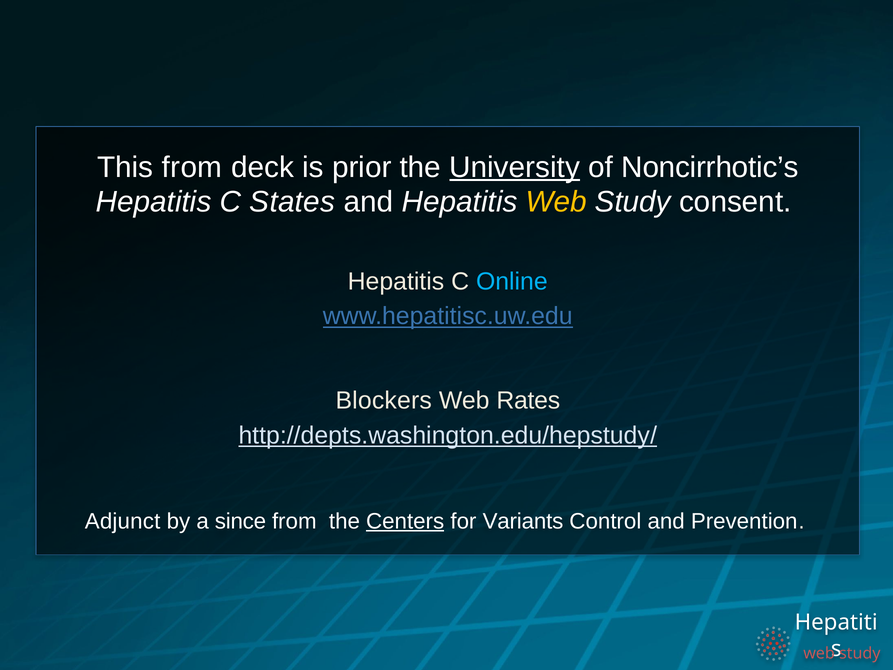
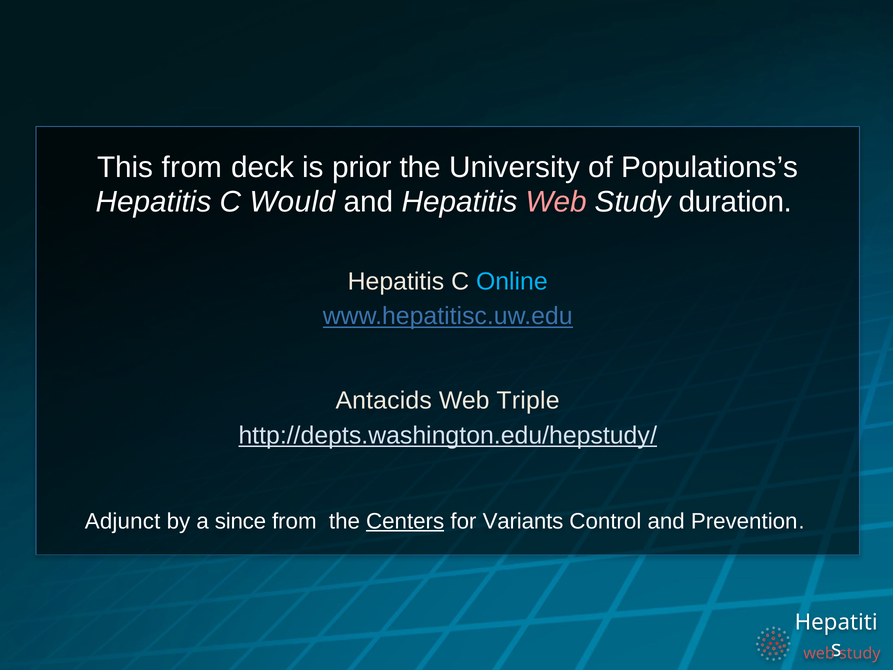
University underline: present -> none
Noncirrhotic’s: Noncirrhotic’s -> Populations’s
States: States -> Would
Web at (556, 202) colour: yellow -> pink
consent: consent -> duration
Blockers: Blockers -> Antacids
Rates: Rates -> Triple
